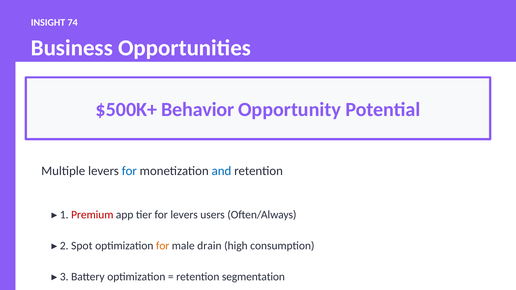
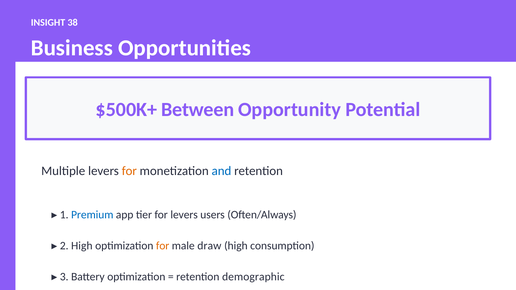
74: 74 -> 38
Behavior: Behavior -> Between
for at (129, 171) colour: blue -> orange
Premium colour: red -> blue
Spot at (82, 246): Spot -> High
drain: drain -> draw
segmentation: segmentation -> demographic
